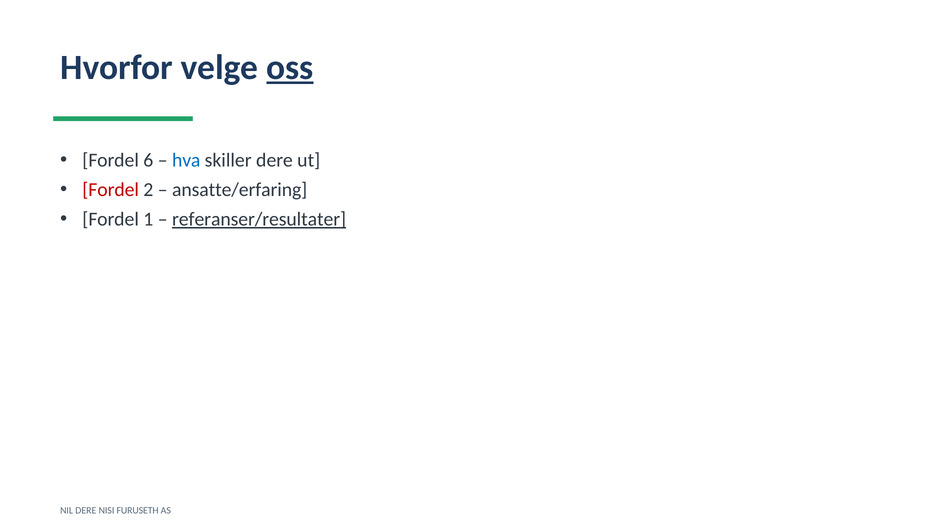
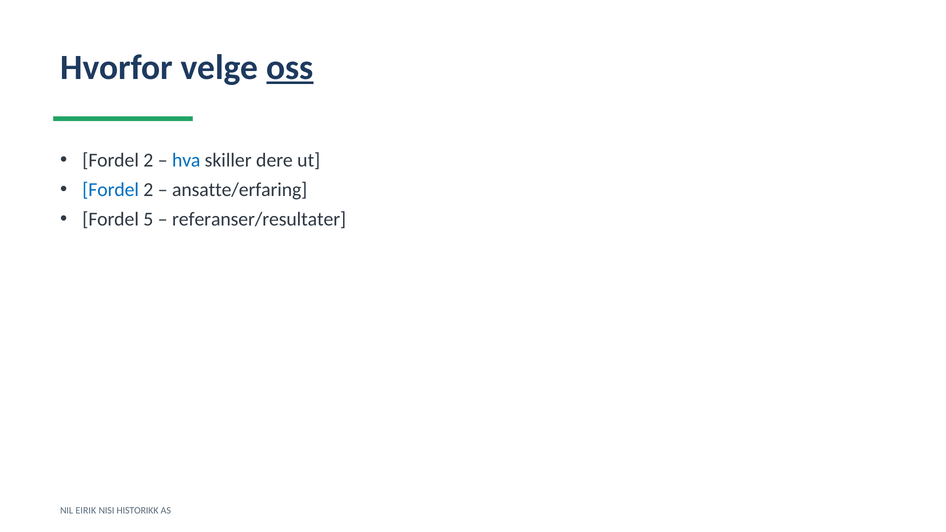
6 at (148, 160): 6 -> 2
Fordel at (111, 190) colour: red -> blue
1: 1 -> 5
referanser/resultater underline: present -> none
NIL DERE: DERE -> EIRIK
FURUSETH: FURUSETH -> HISTORIKK
